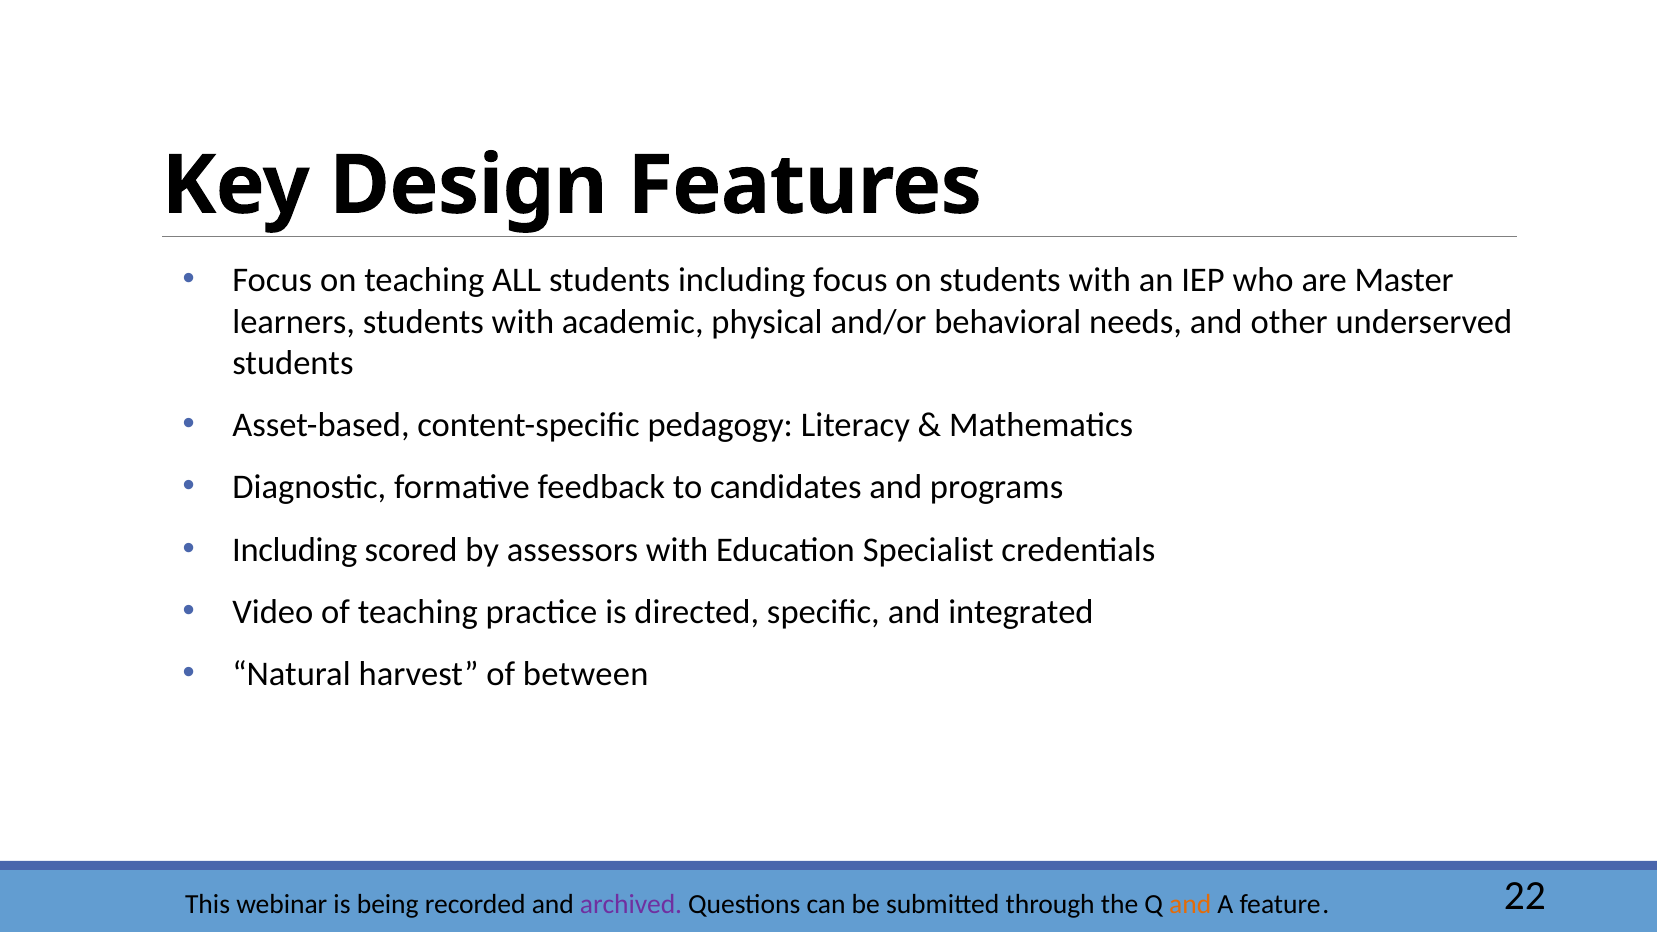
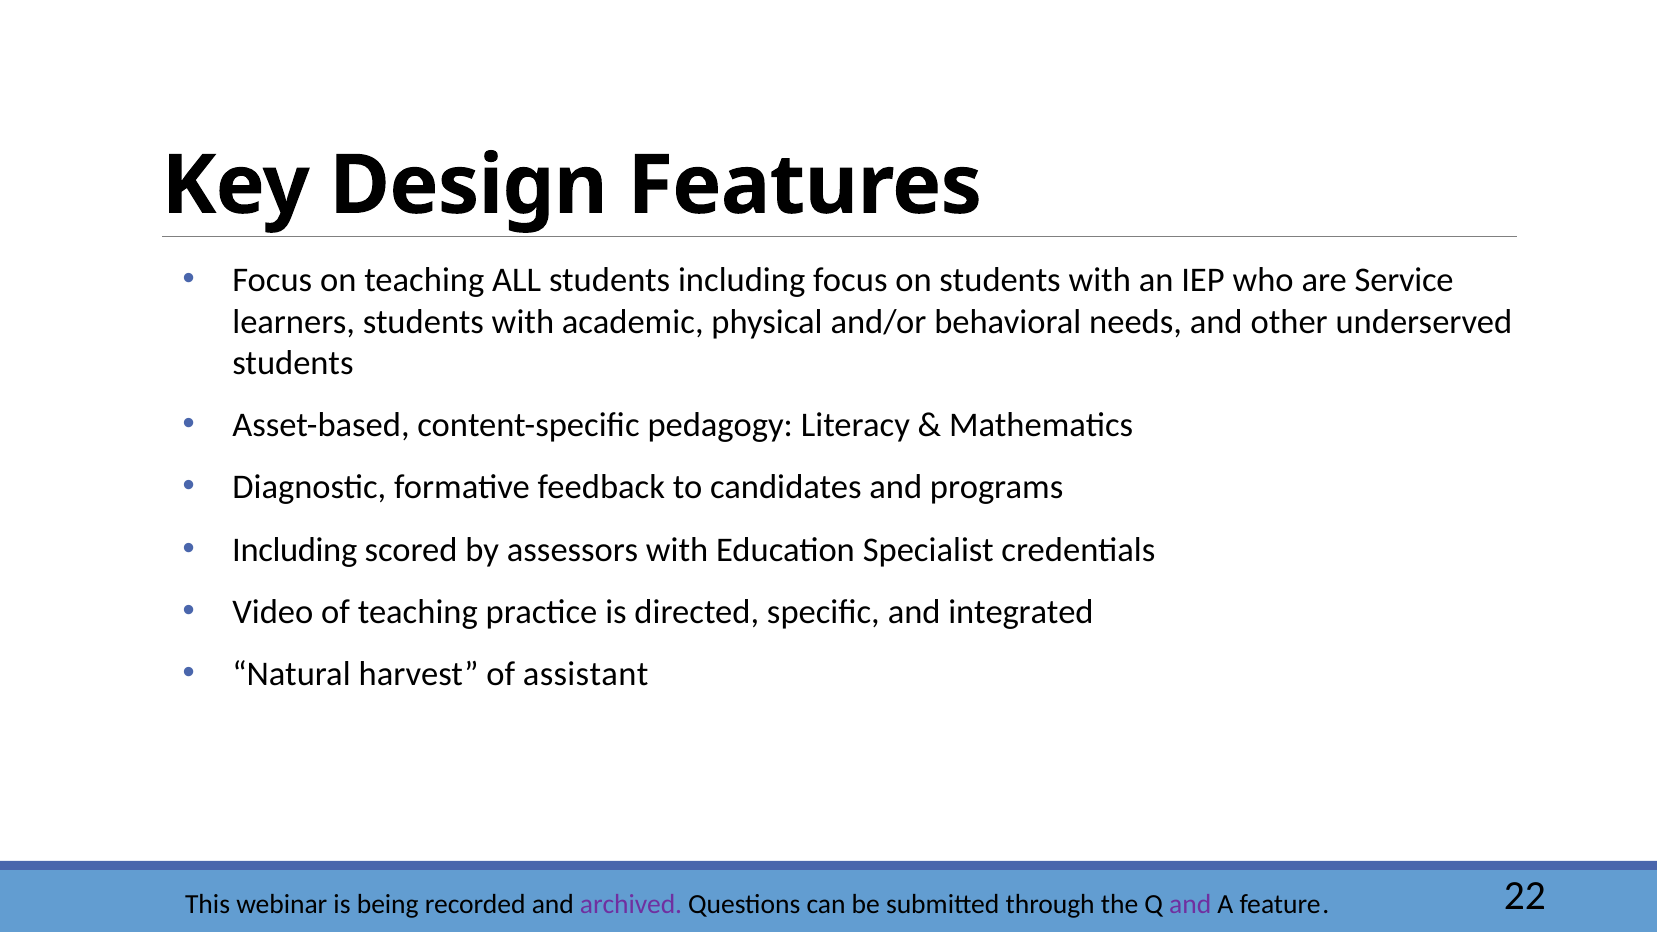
Master: Master -> Service
between: between -> assistant
and at (1190, 905) colour: orange -> purple
